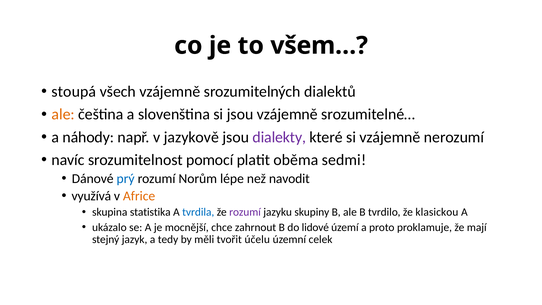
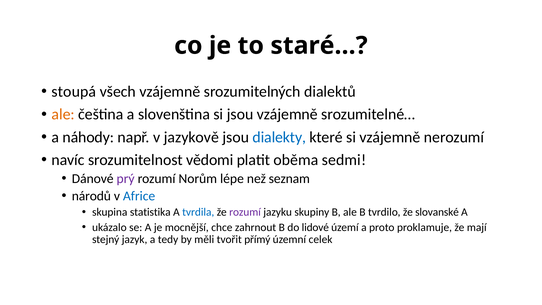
všem…: všem… -> staré…
dialekty colour: purple -> blue
pomocí: pomocí -> vědomi
prý colour: blue -> purple
navodit: navodit -> seznam
využívá: využívá -> národů
Africe colour: orange -> blue
klasickou: klasickou -> slovanské
účelu: účelu -> přímý
